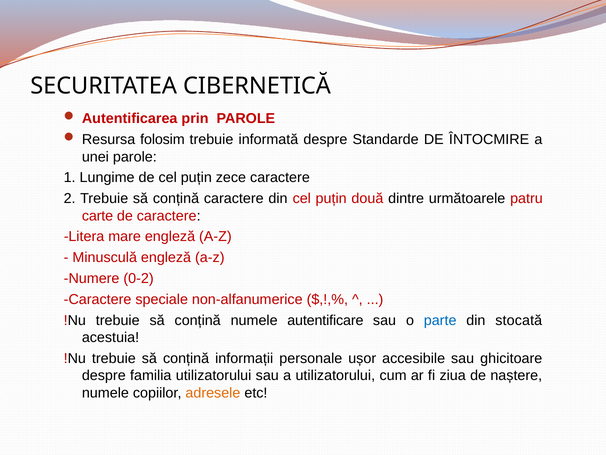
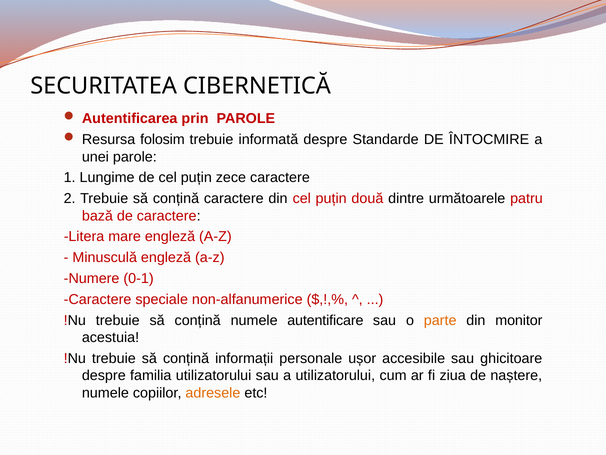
carte: carte -> bază
0-2: 0-2 -> 0-1
parte colour: blue -> orange
stocată: stocată -> monitor
